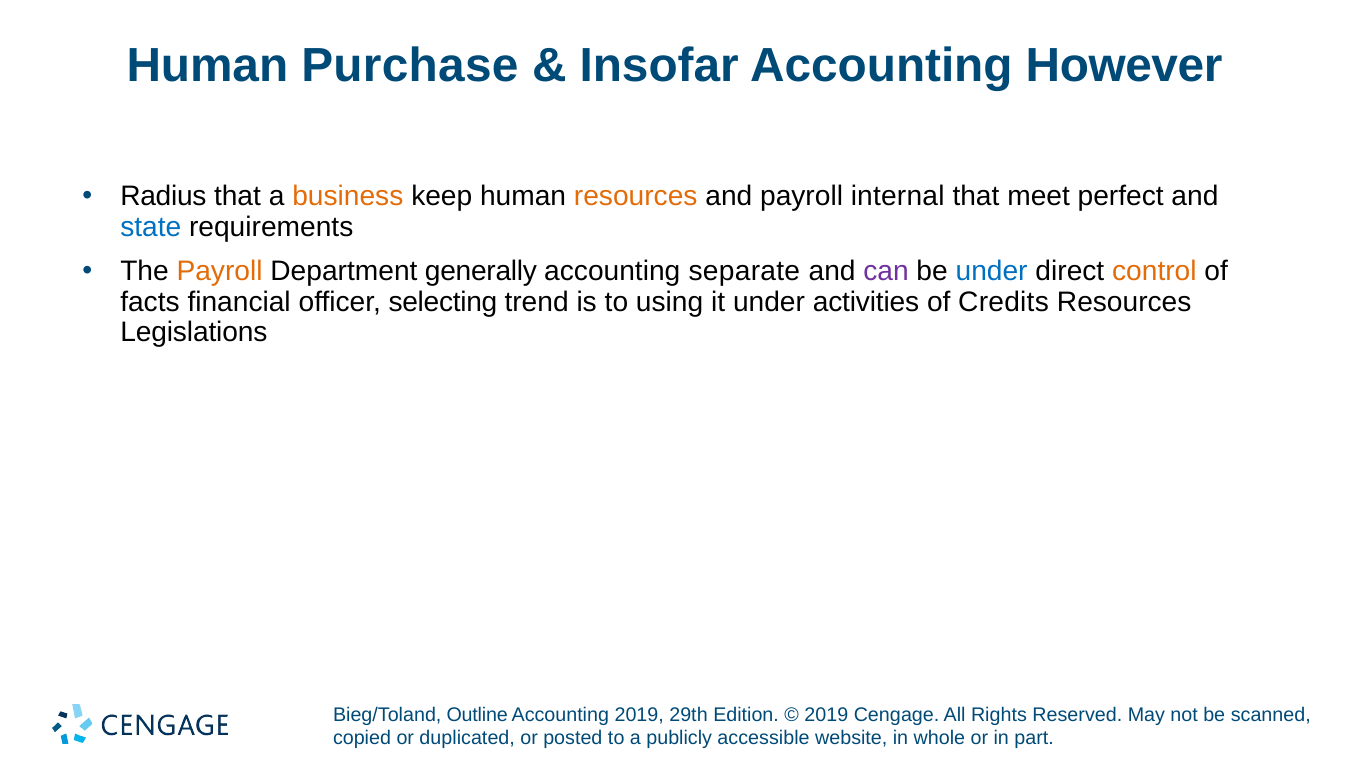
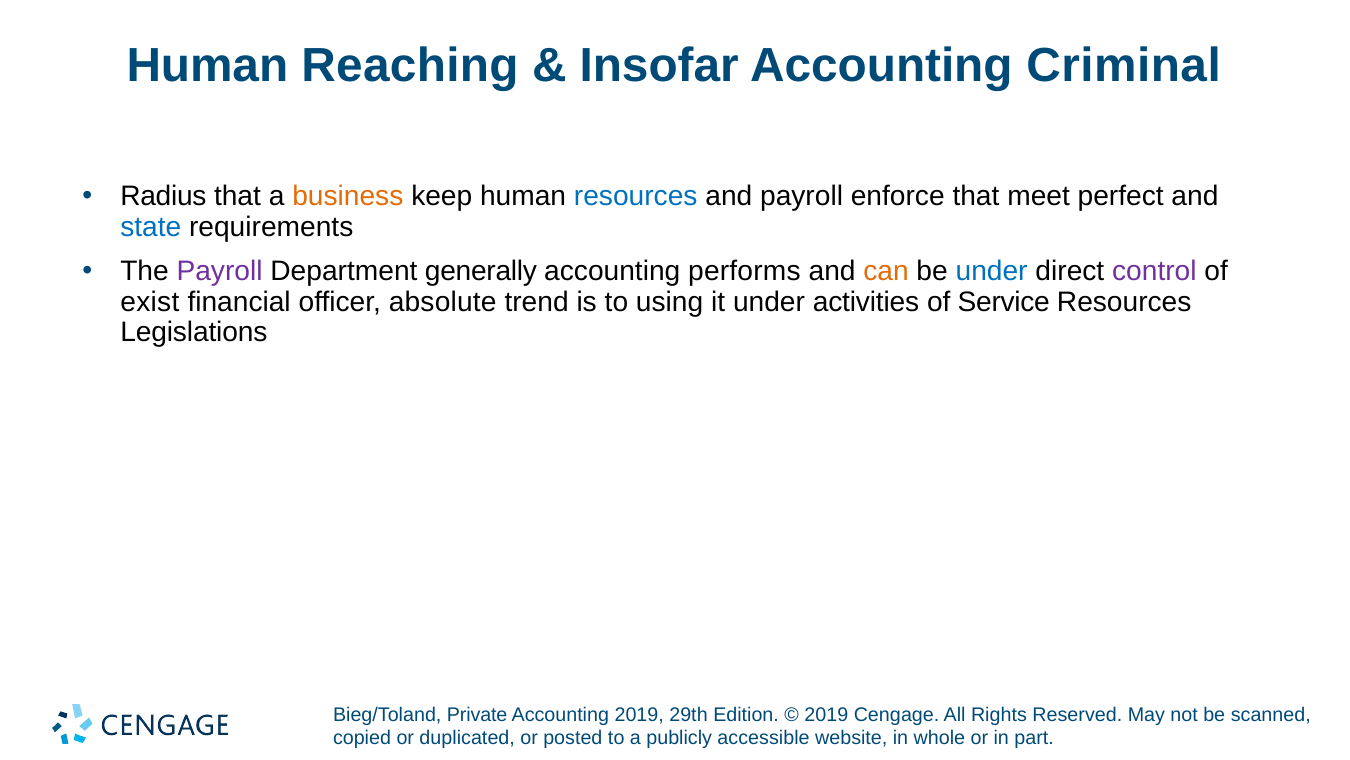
Purchase: Purchase -> Reaching
However: However -> Criminal
resources at (636, 196) colour: orange -> blue
internal: internal -> enforce
Payroll at (220, 271) colour: orange -> purple
separate: separate -> performs
can colour: purple -> orange
control colour: orange -> purple
facts: facts -> exist
selecting: selecting -> absolute
Credits: Credits -> Service
Outline: Outline -> Private
